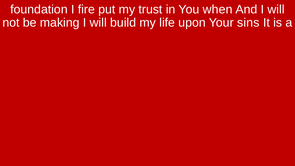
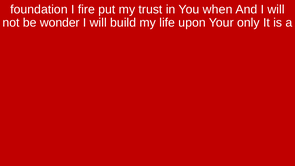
making: making -> wonder
sins: sins -> only
